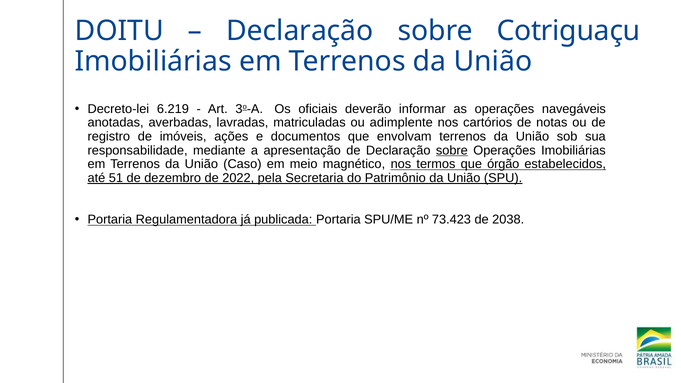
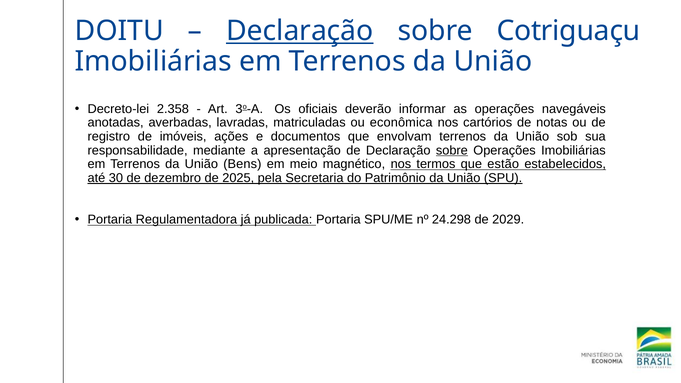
Declaração at (300, 31) underline: none -> present
6.219: 6.219 -> 2.358
adimplente: adimplente -> econômica
Caso: Caso -> Bens
órgão: órgão -> estão
51: 51 -> 30
2022: 2022 -> 2025
73.423: 73.423 -> 24.298
2038: 2038 -> 2029
